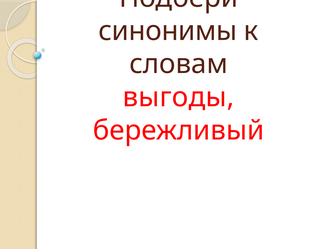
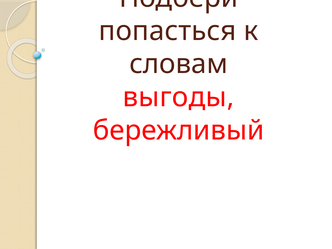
синонимы: синонимы -> попасться
